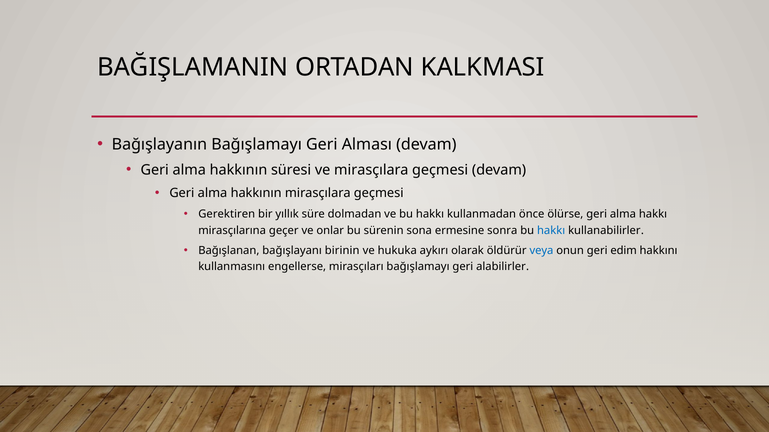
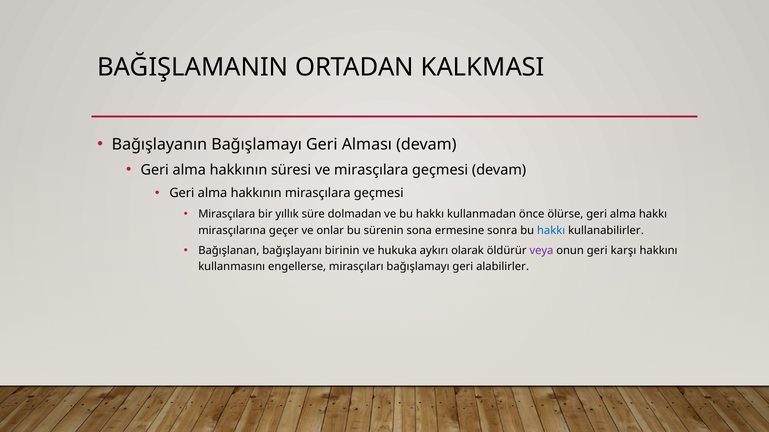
Gerektiren at (227, 214): Gerektiren -> Mirasçılara
veya colour: blue -> purple
edim: edim -> karşı
